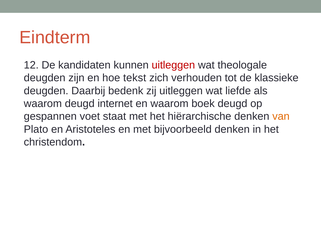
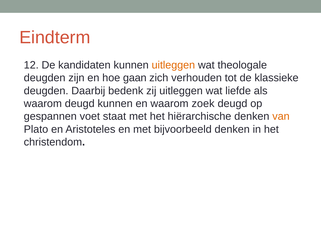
uitleggen at (173, 65) colour: red -> orange
tekst: tekst -> gaan
deugd internet: internet -> kunnen
boek: boek -> zoek
